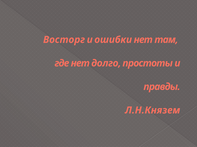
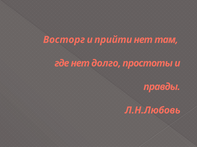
ошибки: ошибки -> прийти
Л.Н.Князем: Л.Н.Князем -> Л.Н.Любовь
